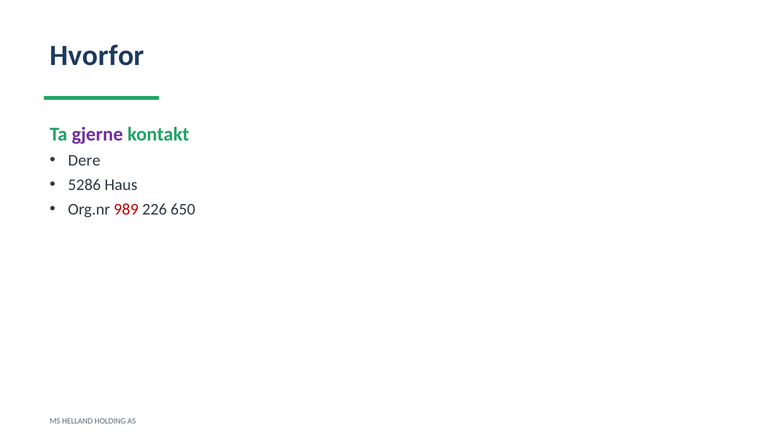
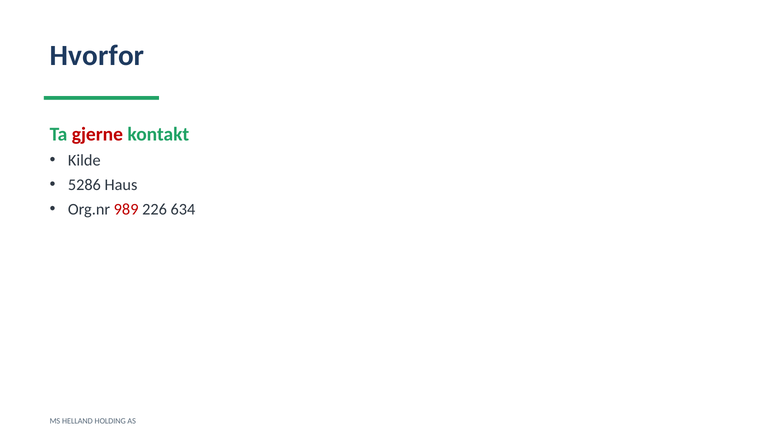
gjerne colour: purple -> red
Dere: Dere -> Kilde
650: 650 -> 634
